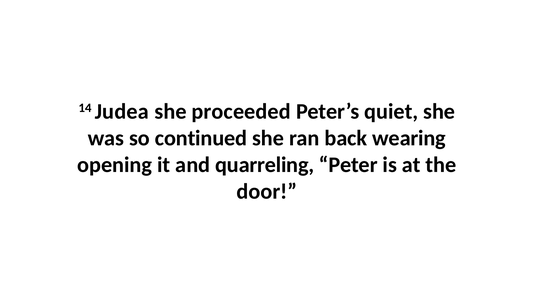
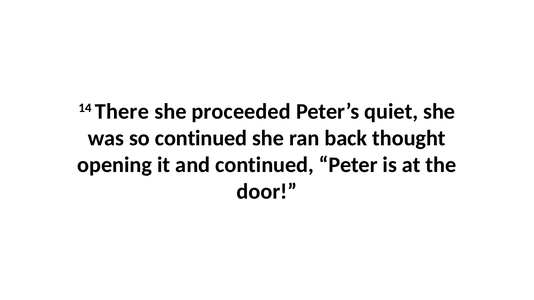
Judea: Judea -> There
wearing: wearing -> thought
and quarreling: quarreling -> continued
